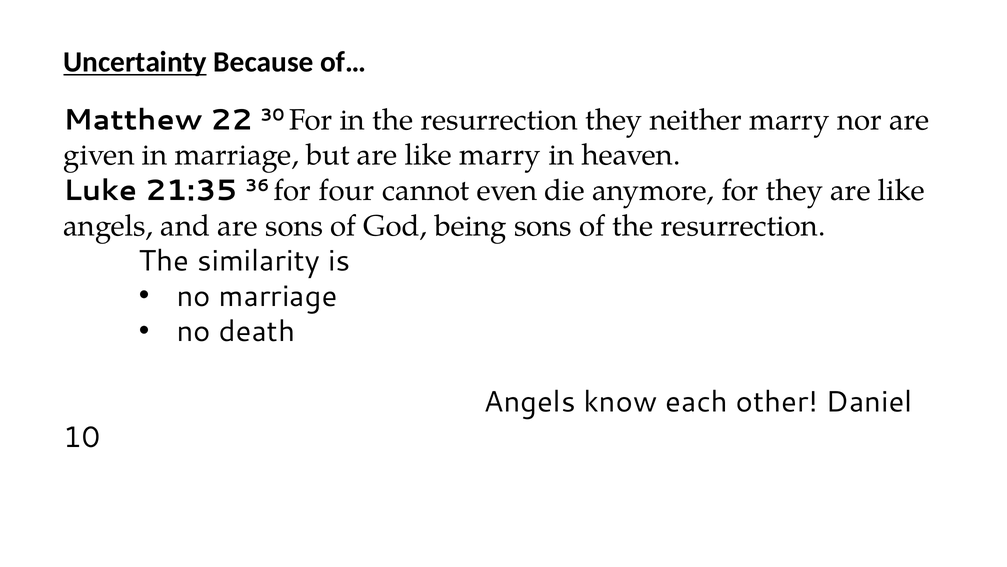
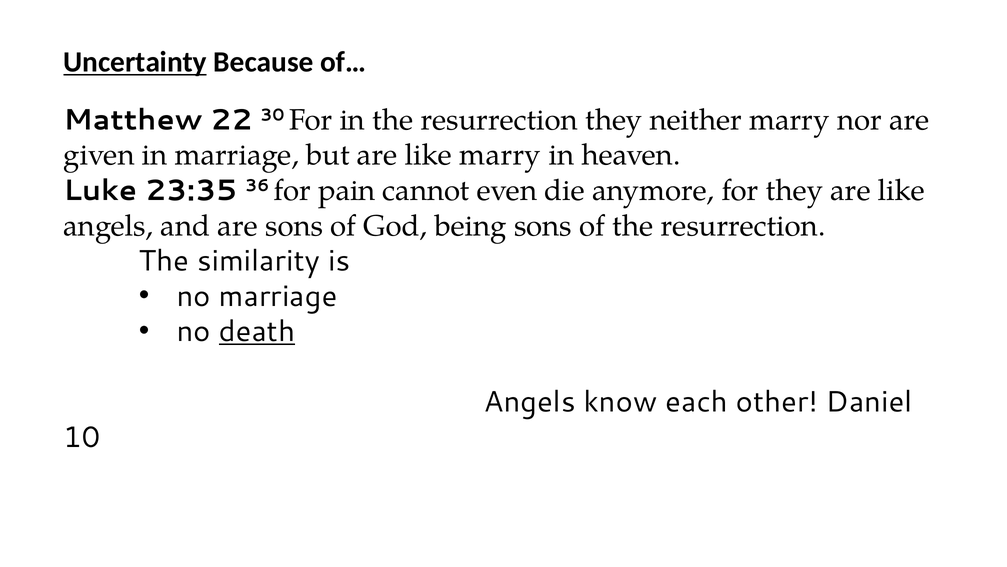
21:35: 21:35 -> 23:35
four: four -> pain
death underline: none -> present
